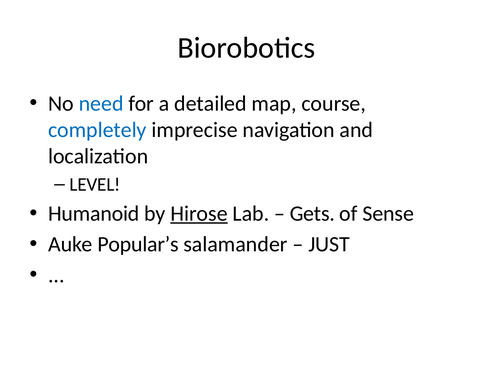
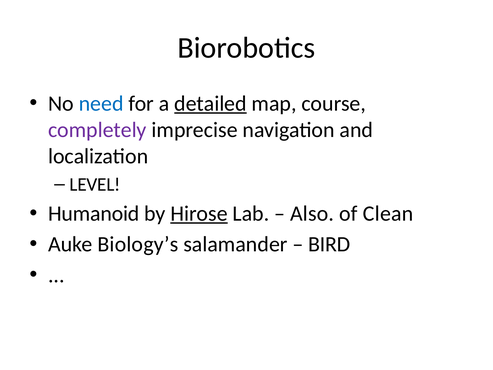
detailed underline: none -> present
completely colour: blue -> purple
Gets: Gets -> Also
Sense: Sense -> Clean
Popular’s: Popular’s -> Biology’s
JUST: JUST -> BIRD
